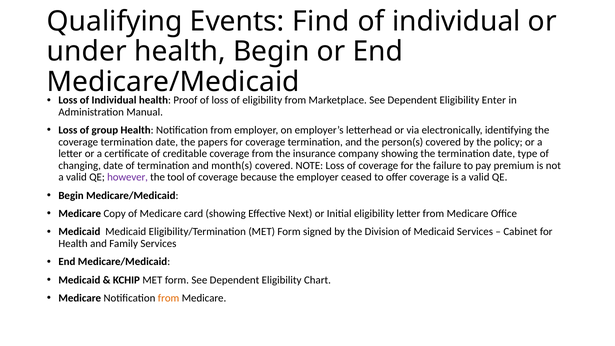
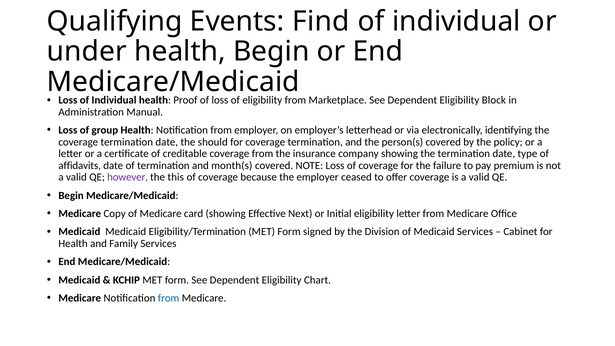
Enter: Enter -> Block
papers: papers -> should
changing: changing -> affidavits
tool: tool -> this
from at (169, 298) colour: orange -> blue
